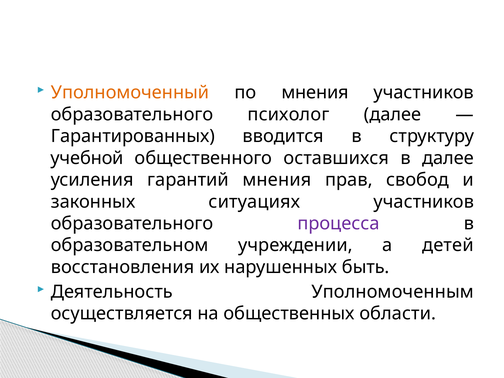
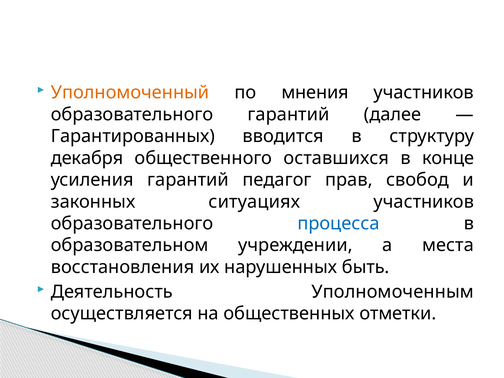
образовательного психолог: психолог -> гарантий
учебной: учебной -> декабря
в далее: далее -> конце
гарантий мнения: мнения -> педагог
процесса colour: purple -> blue
детей: детей -> места
области: области -> отметки
